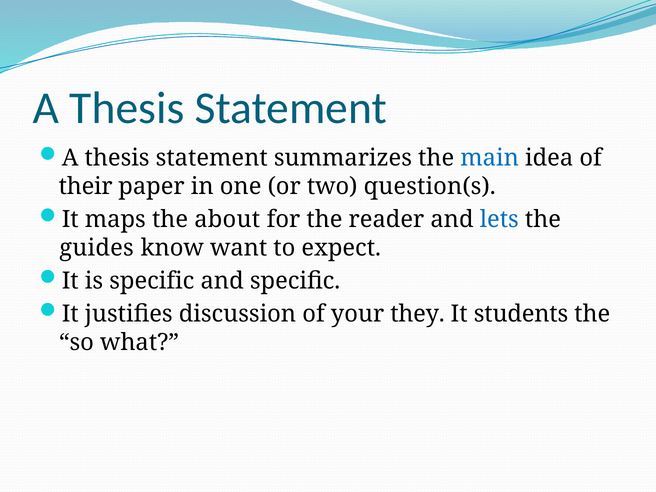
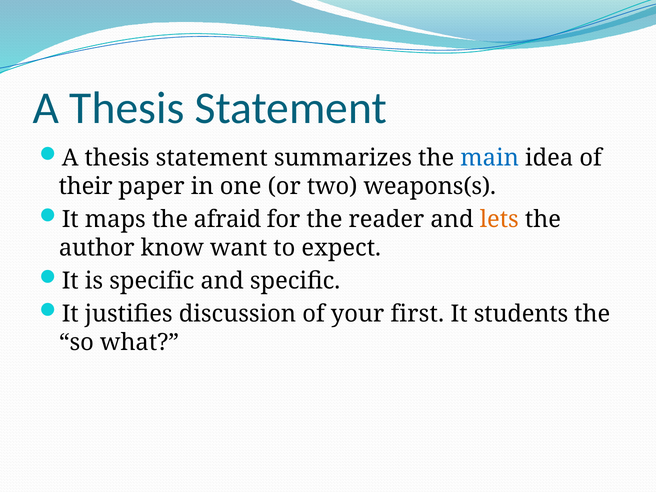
question(s: question(s -> weapons(s
about: about -> afraid
lets colour: blue -> orange
guides: guides -> author
they: they -> first
